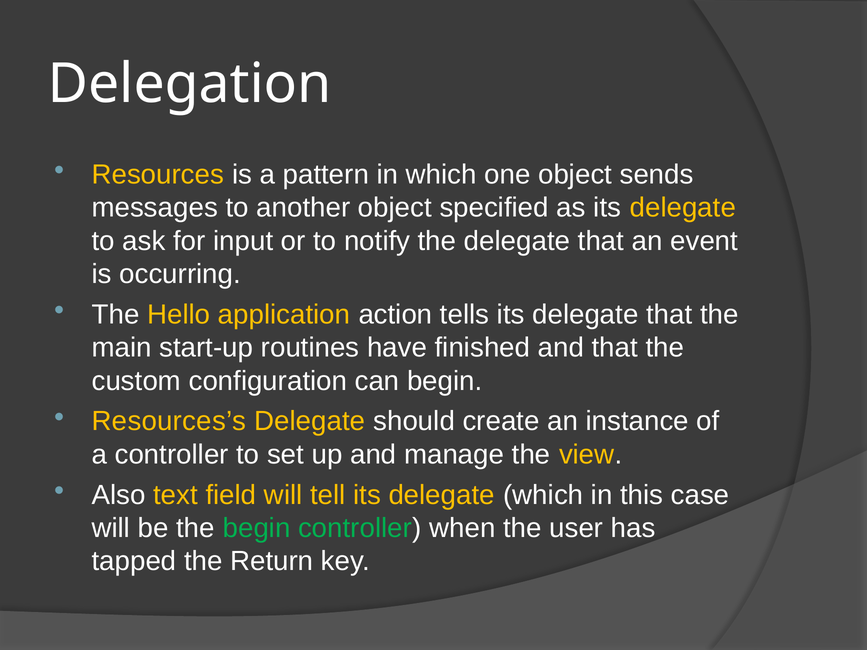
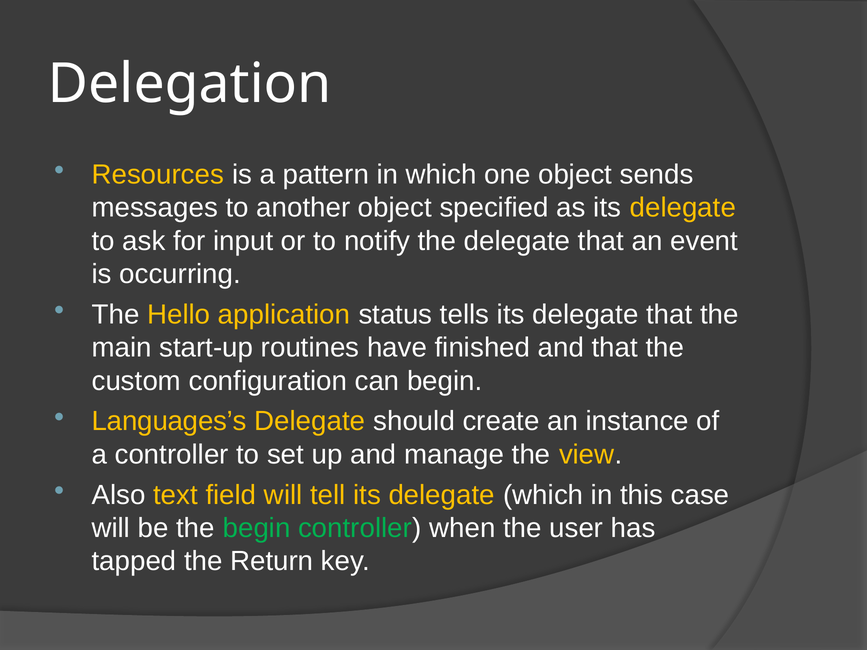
action: action -> status
Resources’s: Resources’s -> Languages’s
